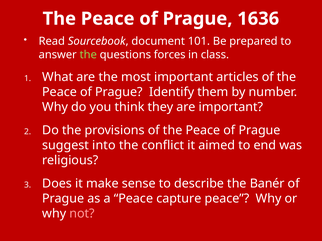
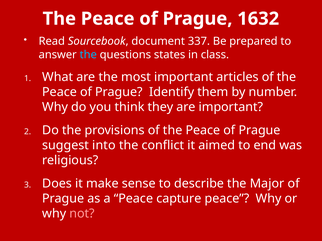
1636: 1636 -> 1632
101: 101 -> 337
the at (88, 55) colour: light green -> light blue
forces: forces -> states
Banér: Banér -> Major
